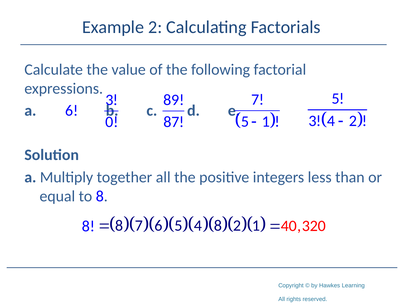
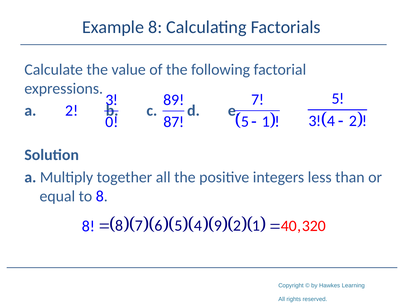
Example 2: 2 -> 8
a 6: 6 -> 2
8 at (218, 226): 8 -> 9
